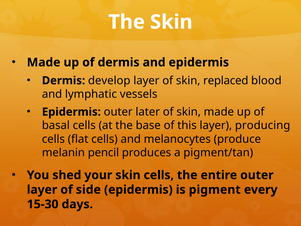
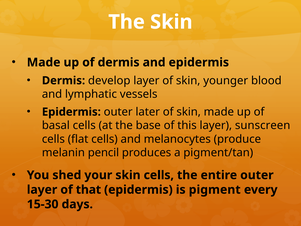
replaced: replaced -> younger
producing: producing -> sunscreen
side: side -> that
